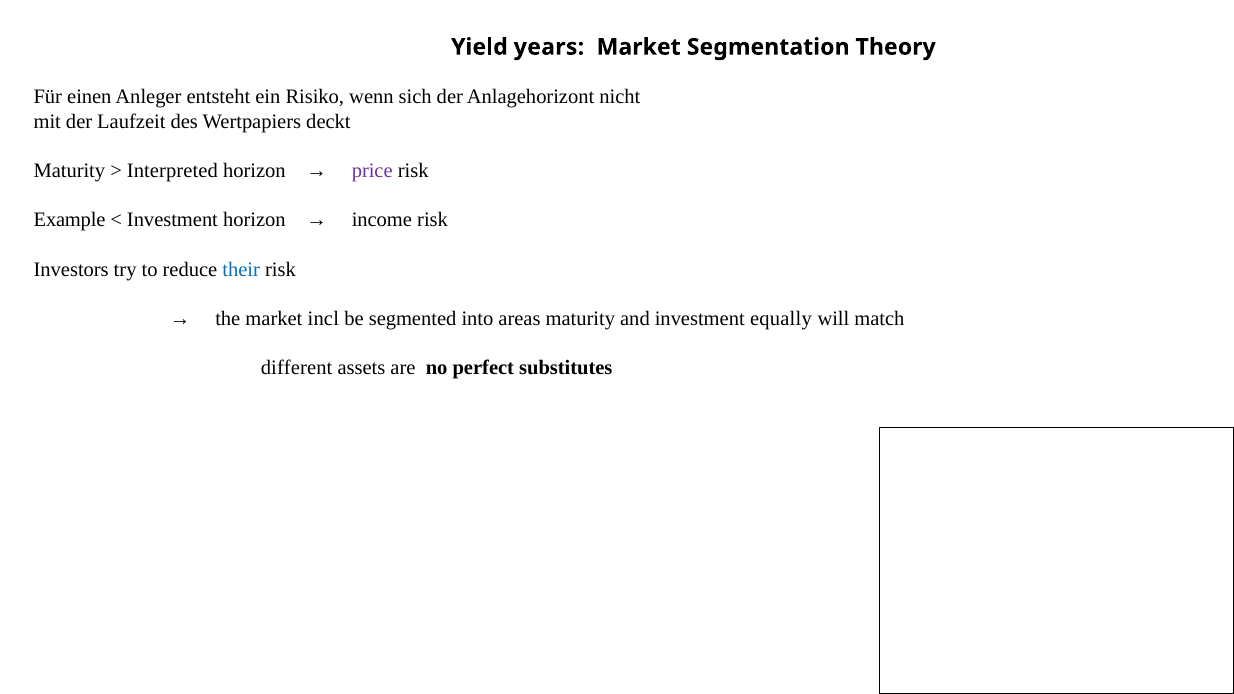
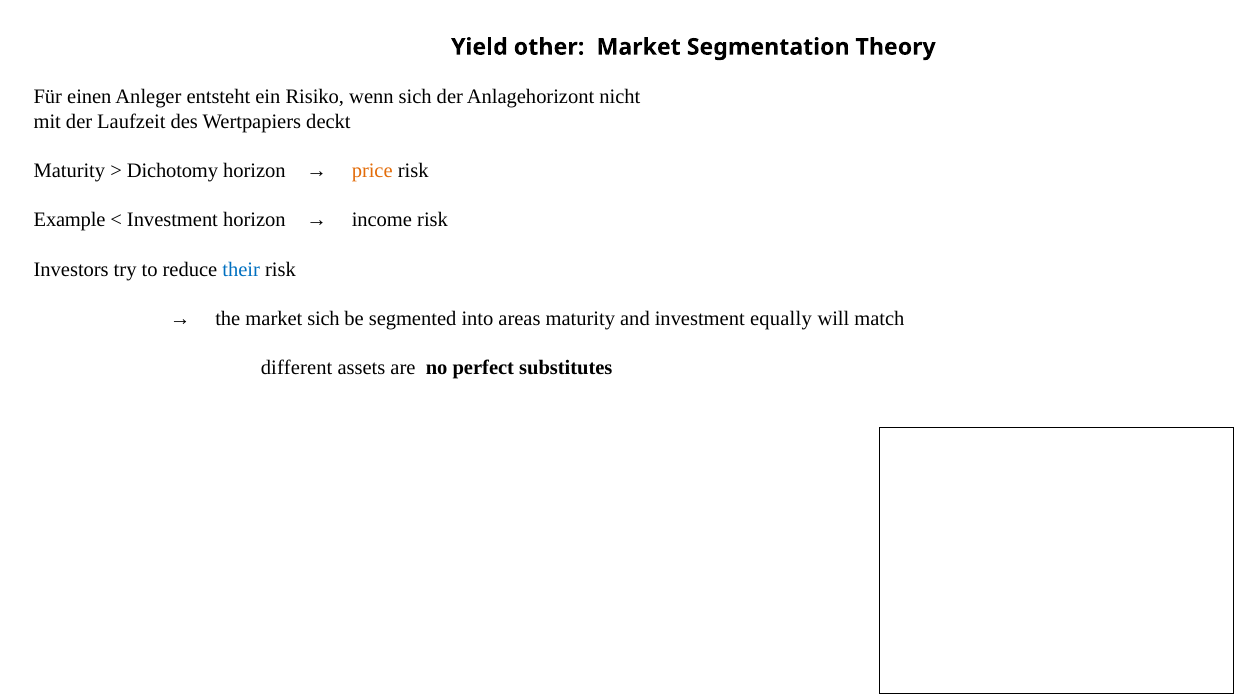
years: years -> other
Interpreted: Interpreted -> Dichotomy
price colour: purple -> orange
market incl: incl -> sich
